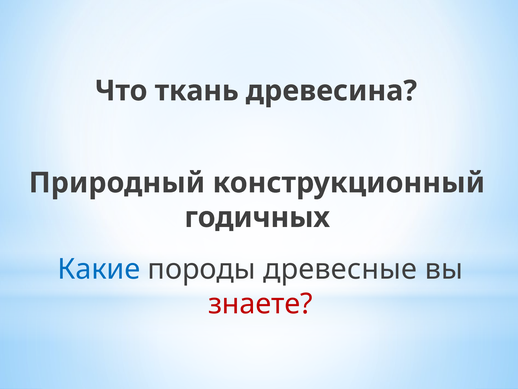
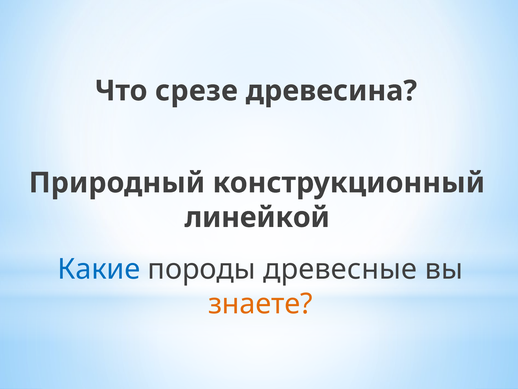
ткань: ткань -> срезе
годичных: годичных -> линейкой
знаете colour: red -> orange
